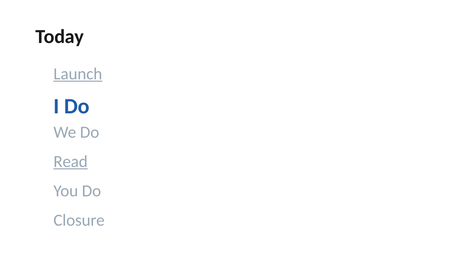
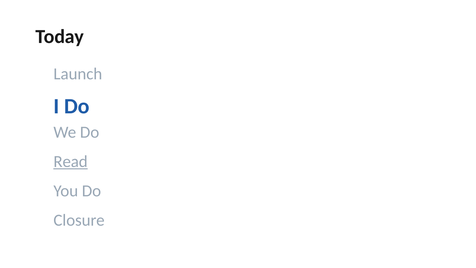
Launch underline: present -> none
